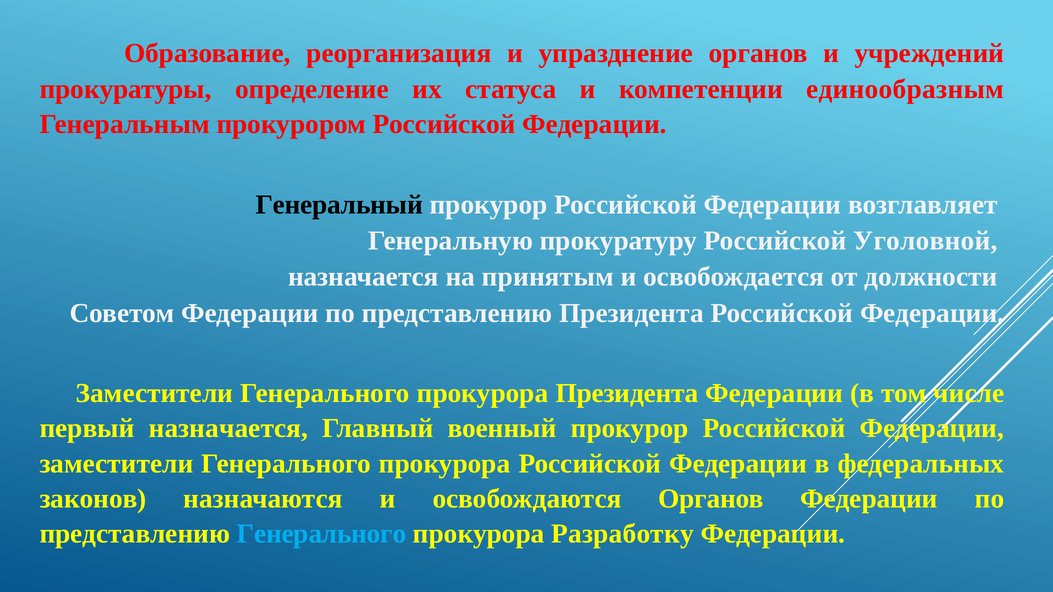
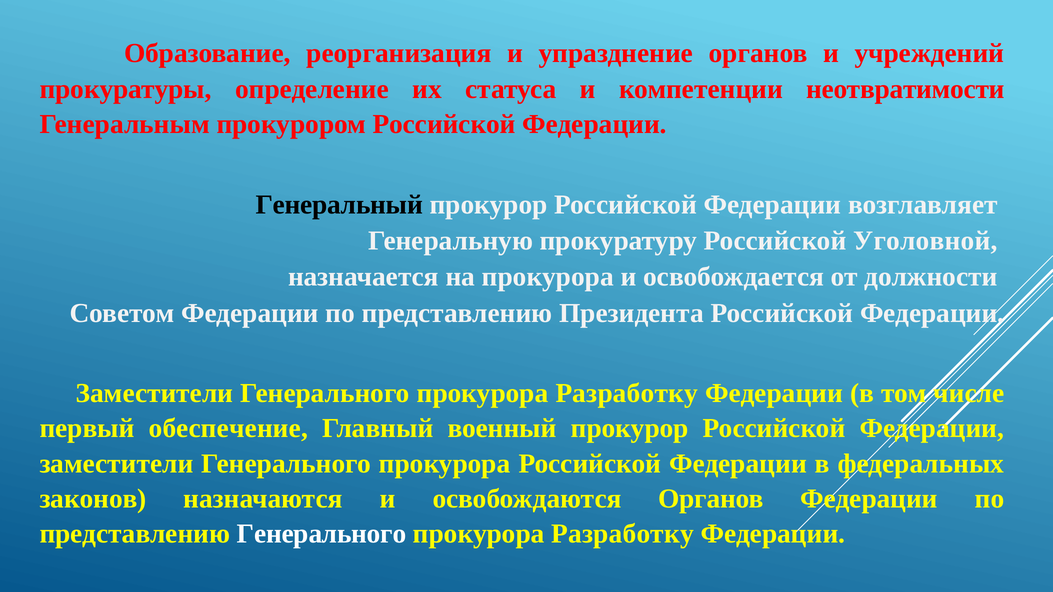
единообразным: единообразным -> неотвратимости
на принятым: принятым -> прокурора
Заместители Генерального прокурора Президента: Президента -> Разработку
первый назначается: назначается -> обеспечение
Генерального at (322, 534) colour: light blue -> white
